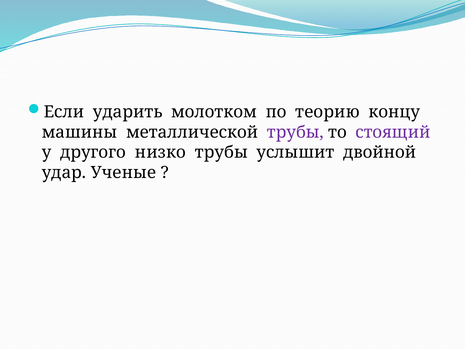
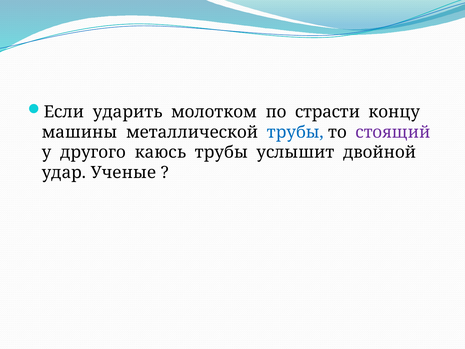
теорию: теорию -> страсти
трубы at (295, 132) colour: purple -> blue
низко: низко -> каюсь
